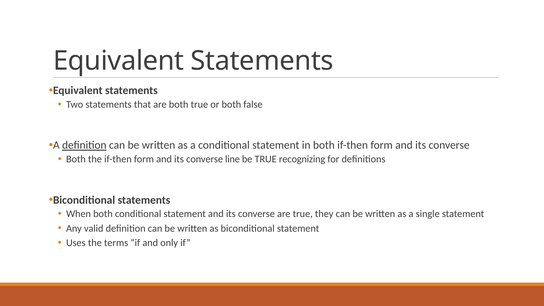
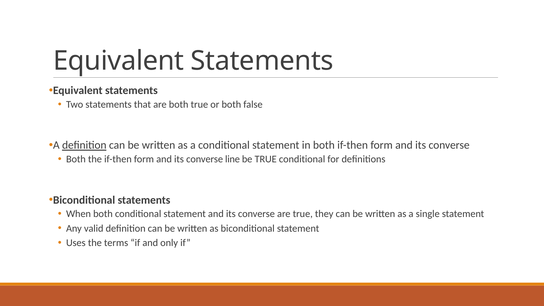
TRUE recognizing: recognizing -> conditional
